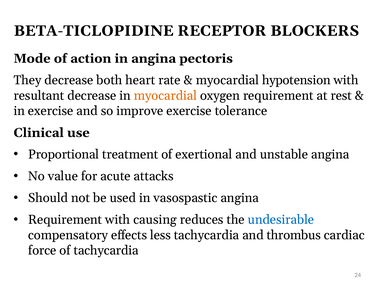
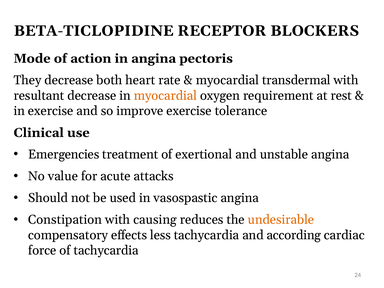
hypotension: hypotension -> transdermal
Proportional: Proportional -> Emergencies
Requirement at (65, 220): Requirement -> Constipation
undesirable colour: blue -> orange
thrombus: thrombus -> according
